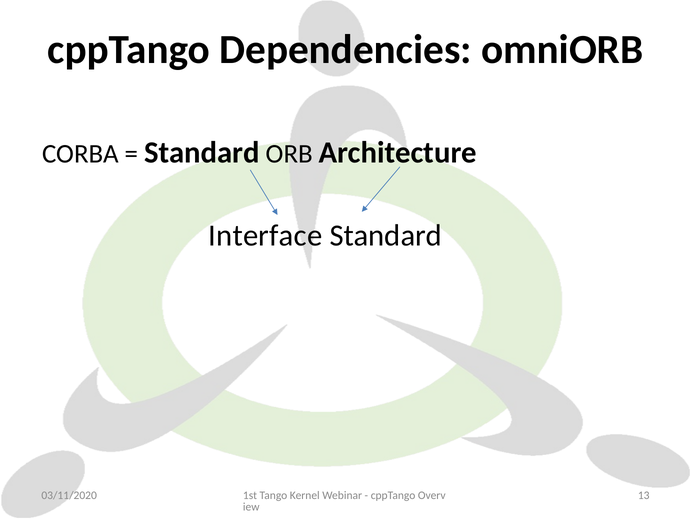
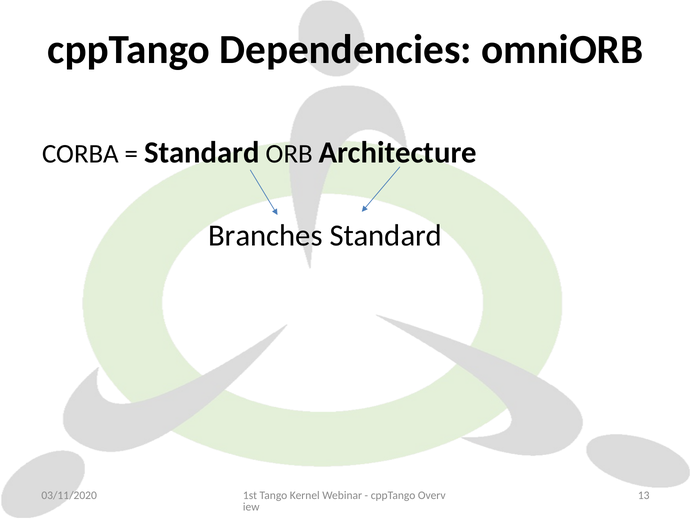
Interface: Interface -> Branches
